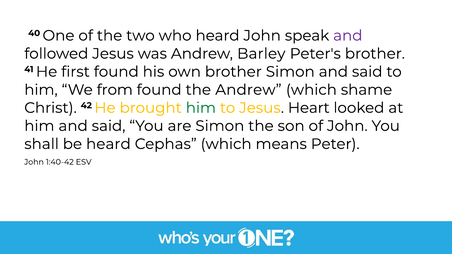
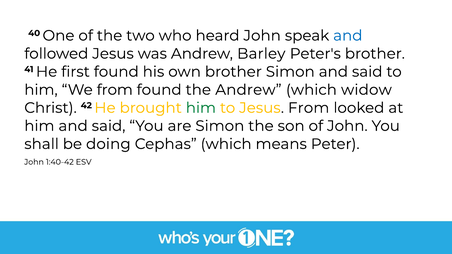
and at (348, 36) colour: purple -> blue
shame: shame -> widow
Jesus Heart: Heart -> From
be heard: heard -> doing
